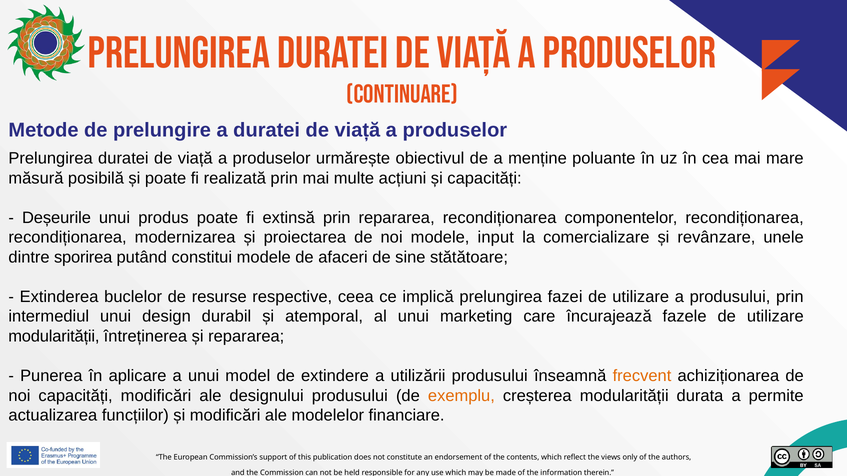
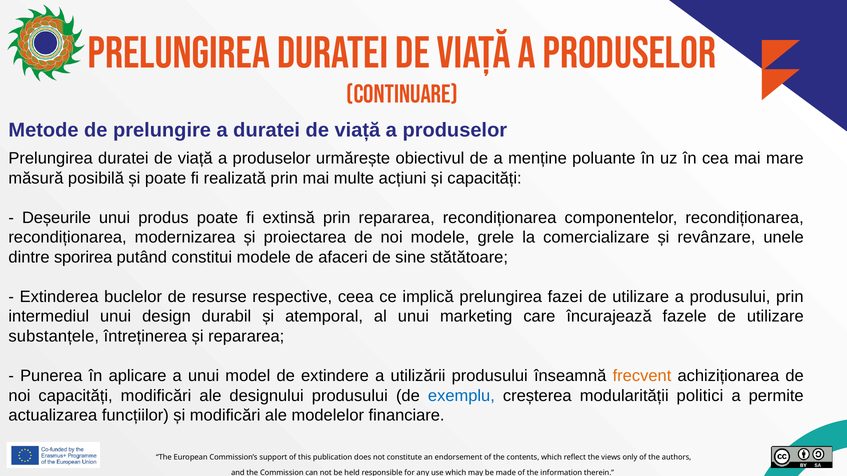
input: input -> grele
modularității at (54, 337): modularității -> substanțele
exemplu colour: orange -> blue
durata: durata -> politici
